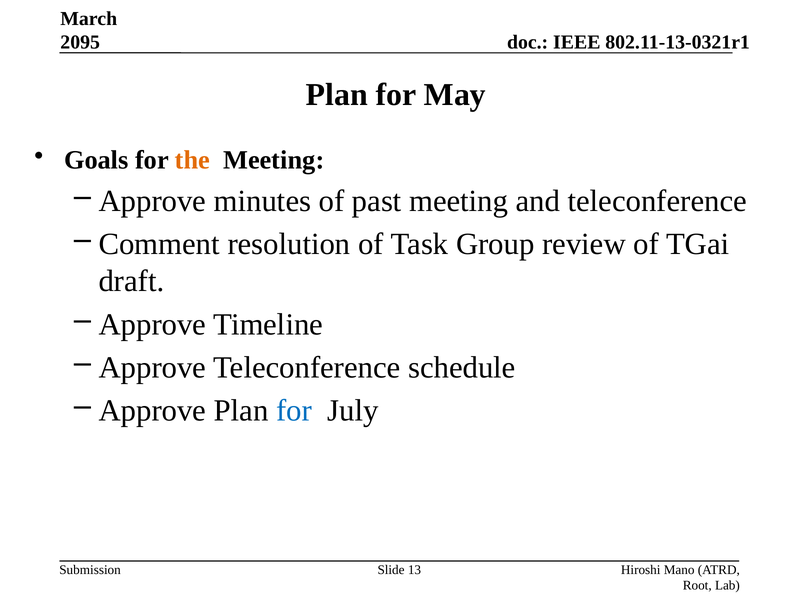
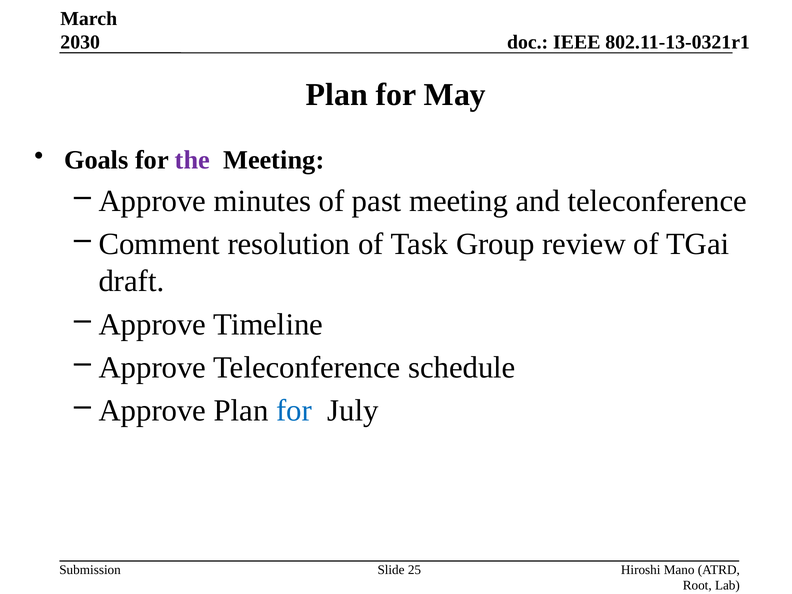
2095: 2095 -> 2030
the colour: orange -> purple
13: 13 -> 25
